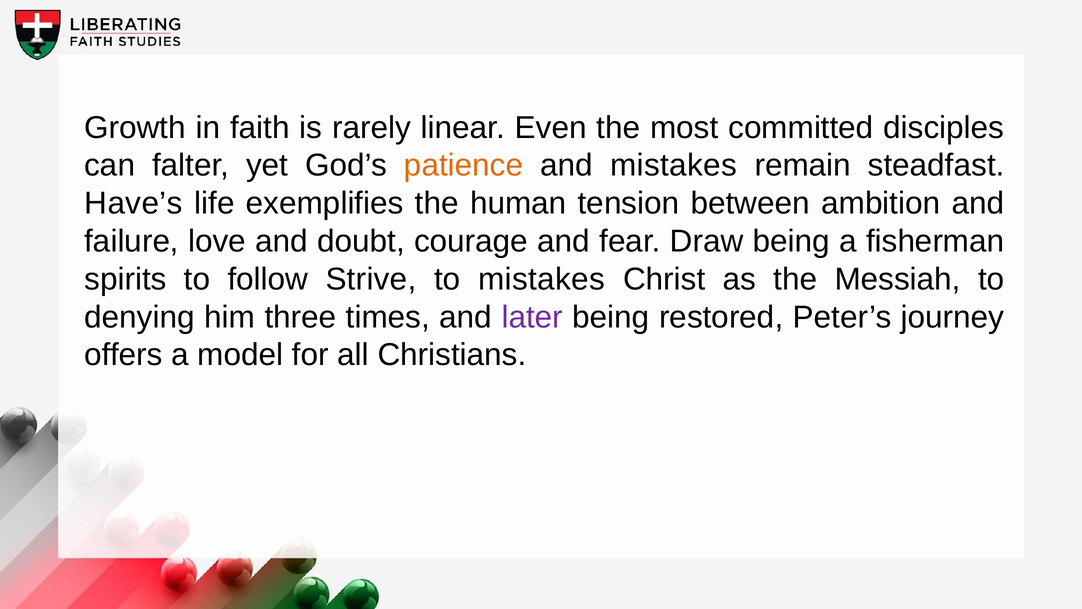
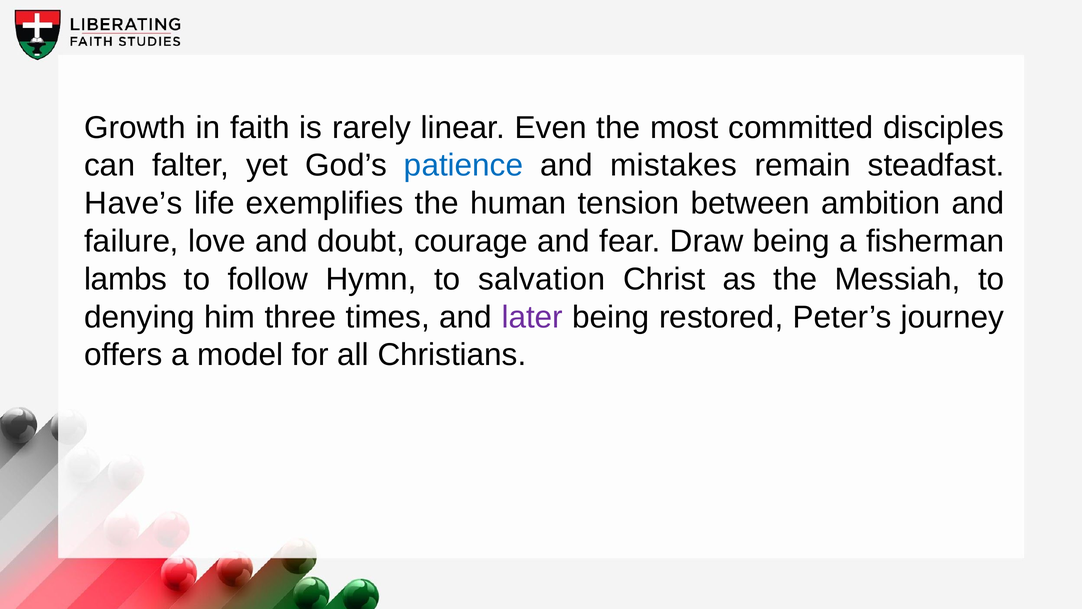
patience colour: orange -> blue
spirits: spirits -> lambs
Strive: Strive -> Hymn
to mistakes: mistakes -> salvation
